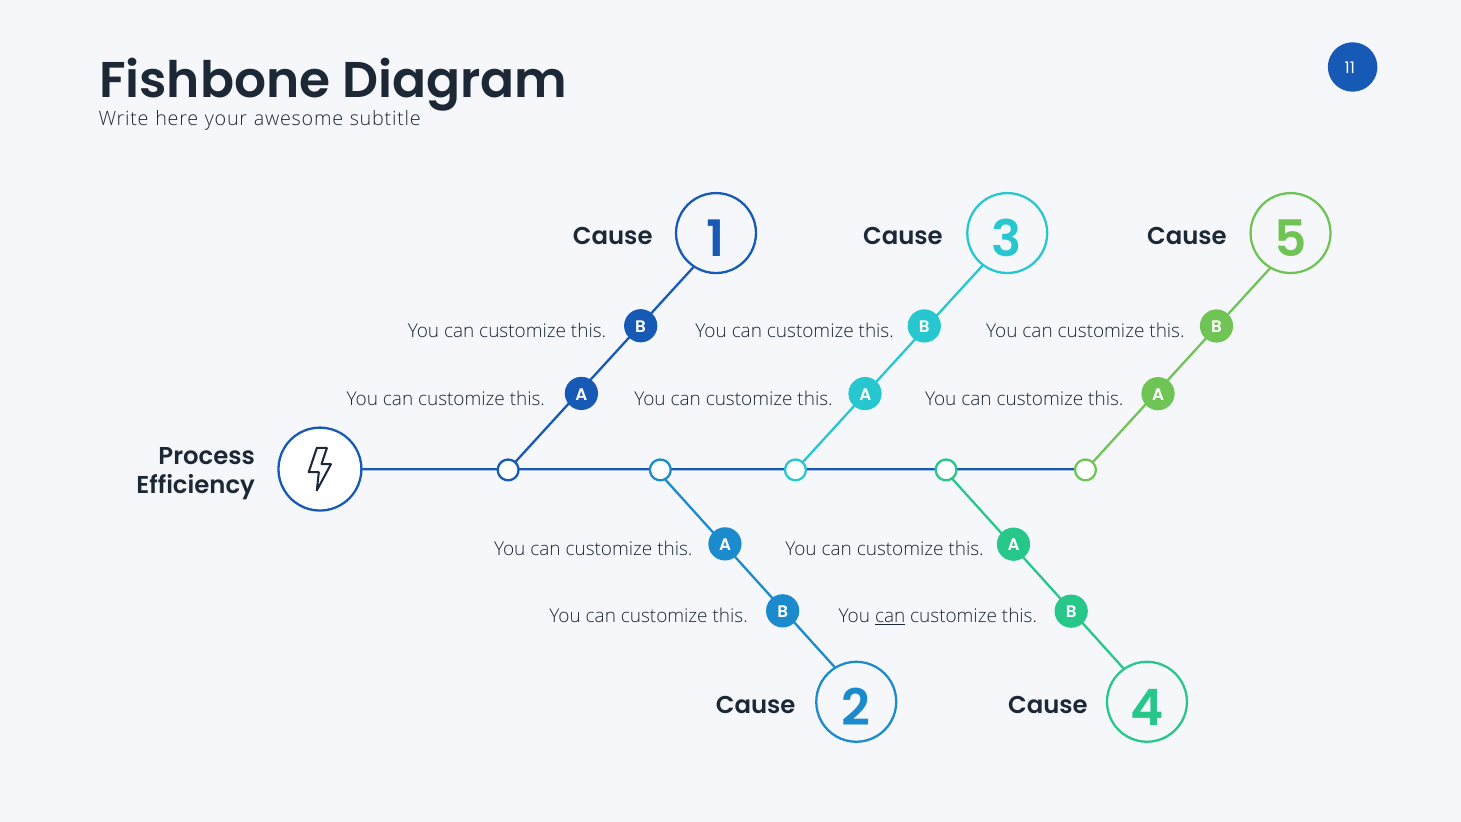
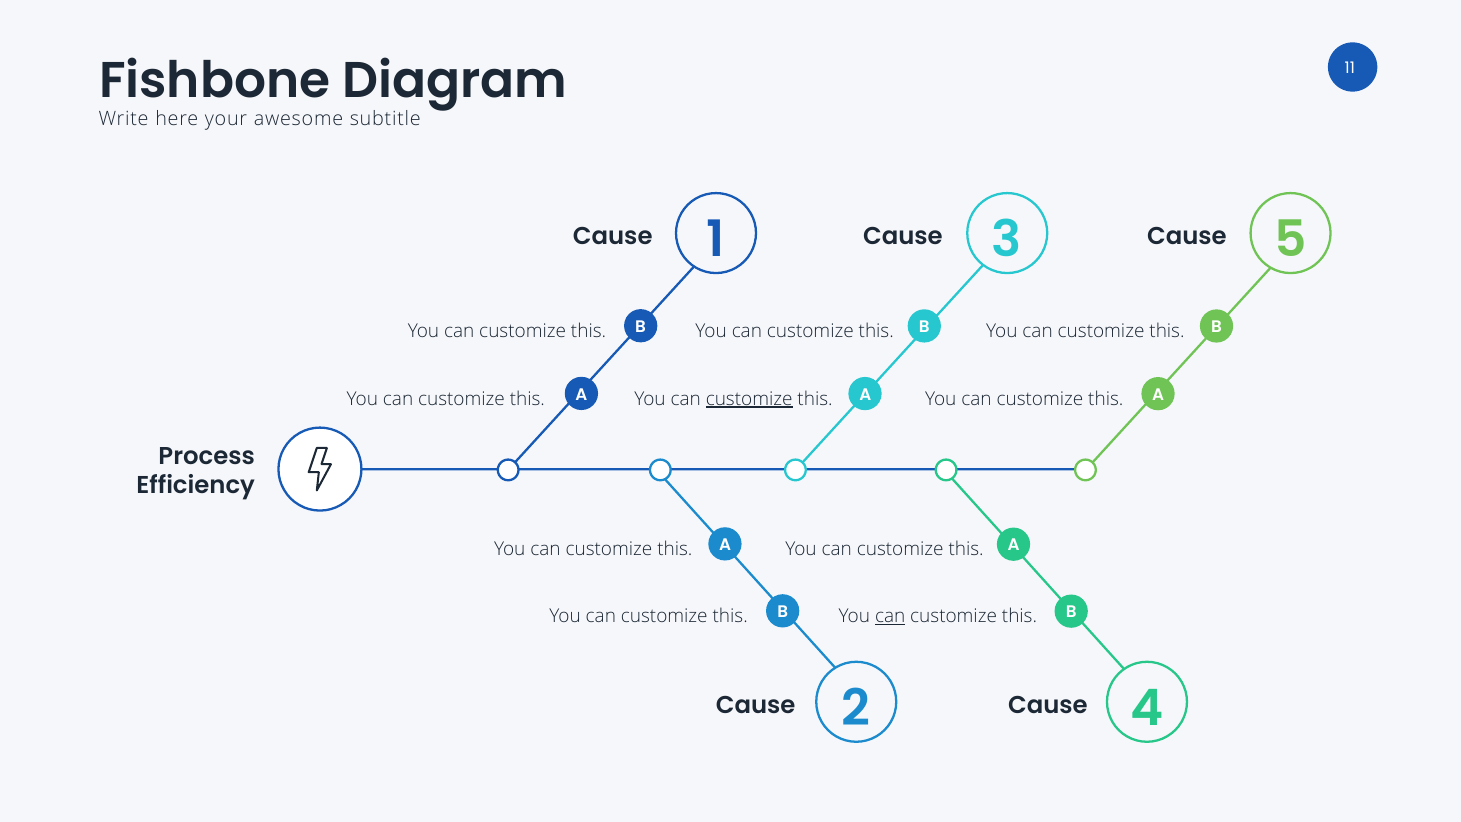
customize at (749, 399) underline: none -> present
